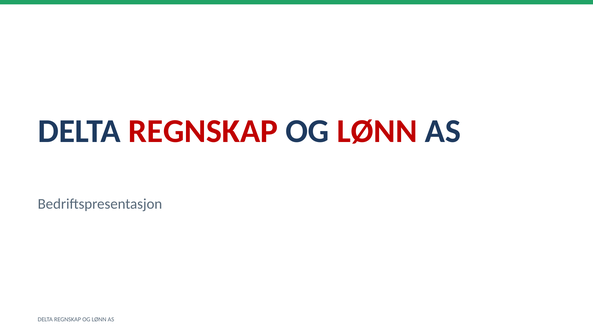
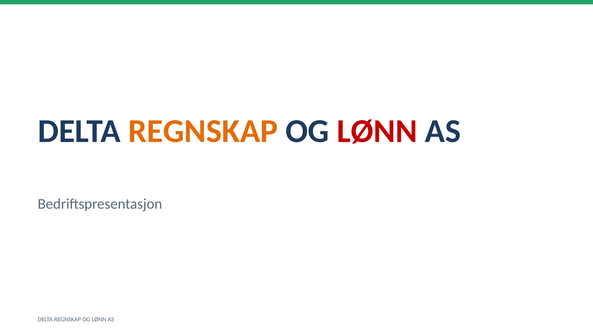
REGNSKAP at (203, 132) colour: red -> orange
